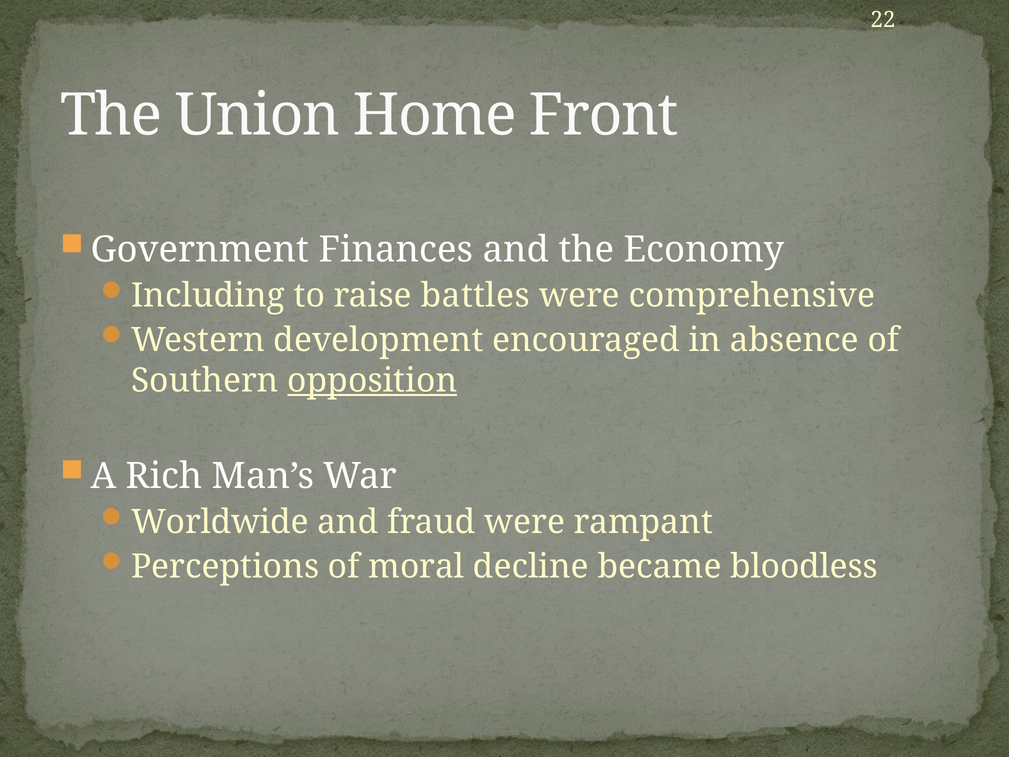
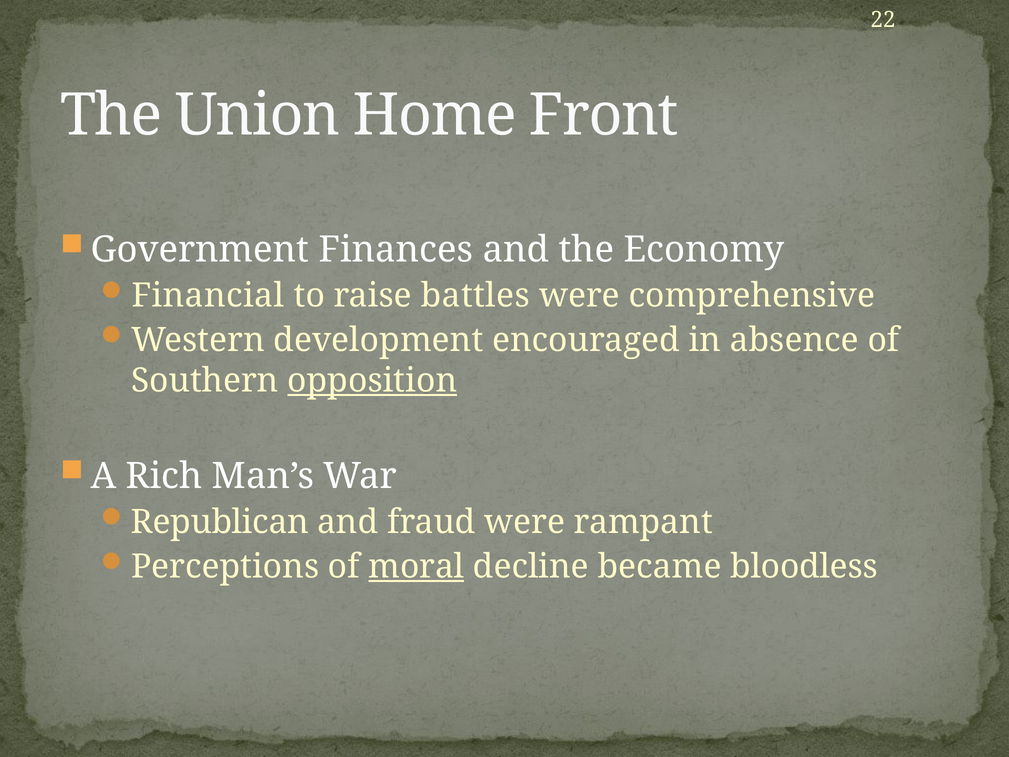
Including: Including -> Financial
Worldwide: Worldwide -> Republican
moral underline: none -> present
